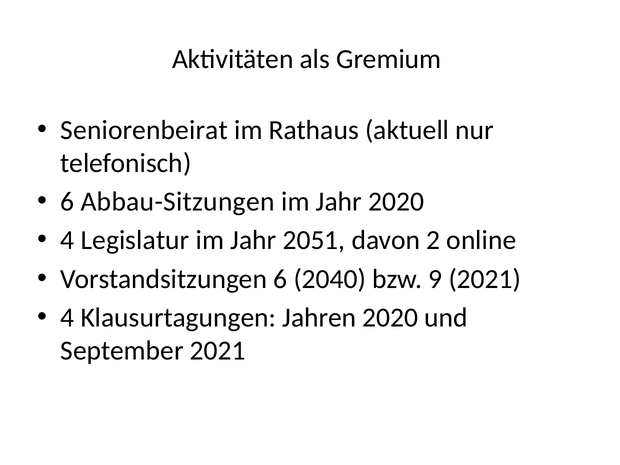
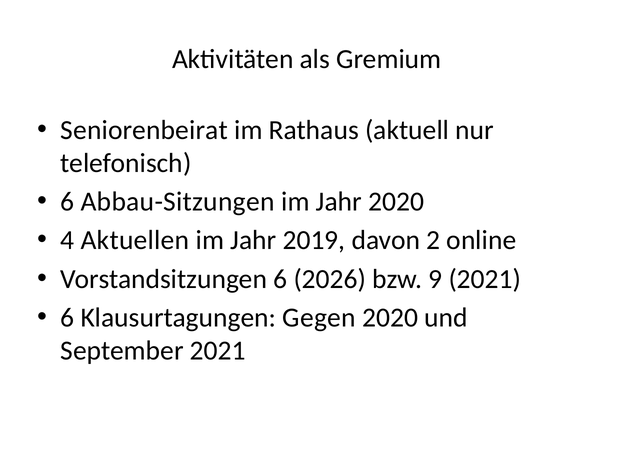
Legislatur: Legislatur -> Aktuellen
2051: 2051 -> 2019
2040: 2040 -> 2026
4 at (67, 318): 4 -> 6
Jahren: Jahren -> Gegen
